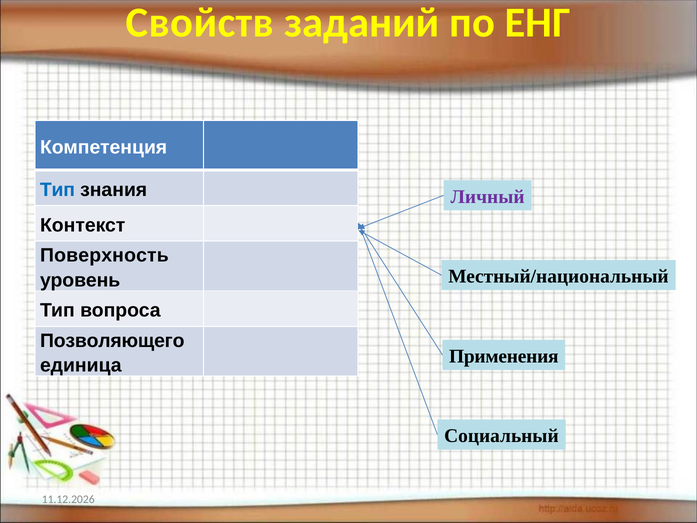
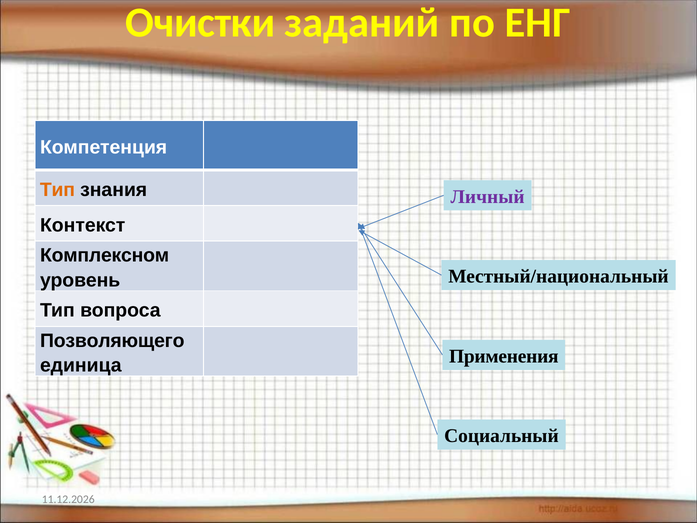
Свойств: Свойств -> Очистки
Тип at (58, 190) colour: blue -> orange
Поверхность: Поверхность -> Комплексном
